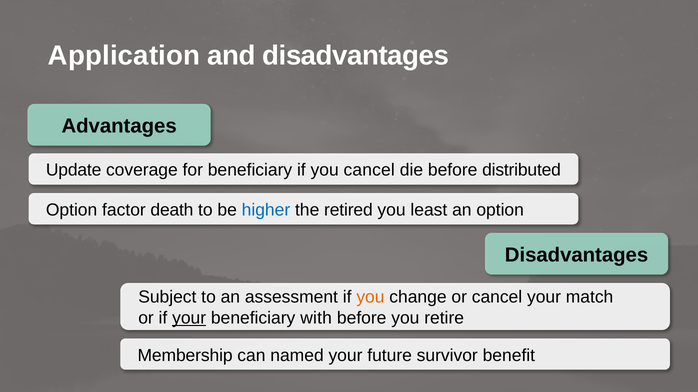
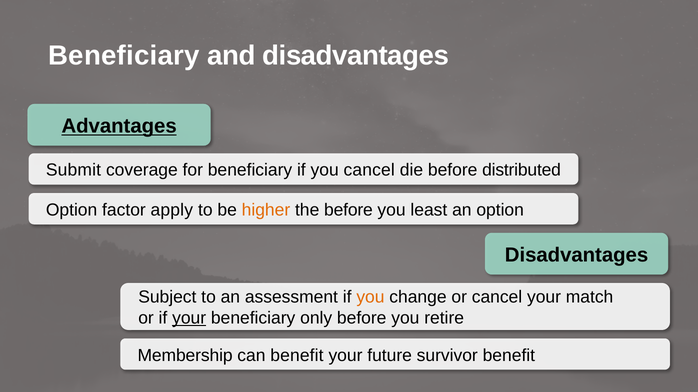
Application at (124, 56): Application -> Beneficiary
Advantages underline: none -> present
Update: Update -> Submit
death: death -> apply
higher colour: blue -> orange
the retired: retired -> before
with: with -> only
can named: named -> benefit
